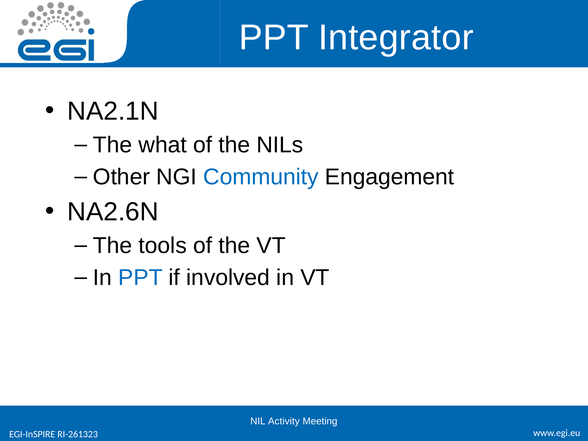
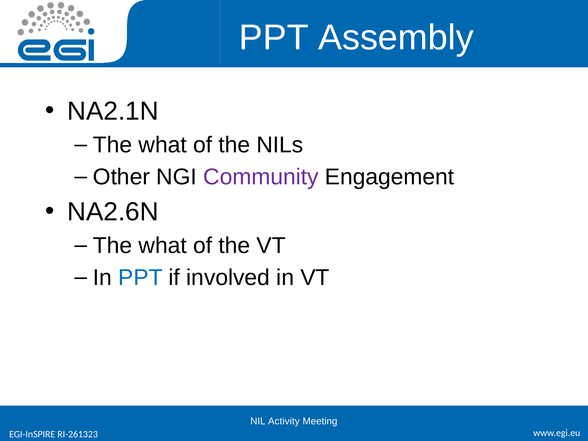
Integrator: Integrator -> Assembly
Community colour: blue -> purple
tools at (163, 246): tools -> what
